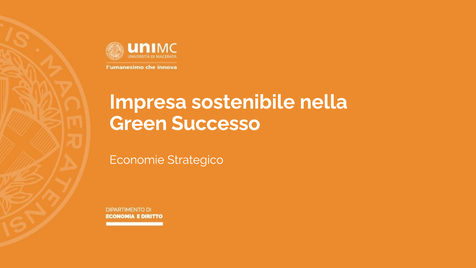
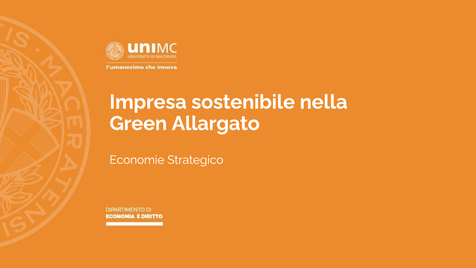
Successo: Successo -> Allargato
